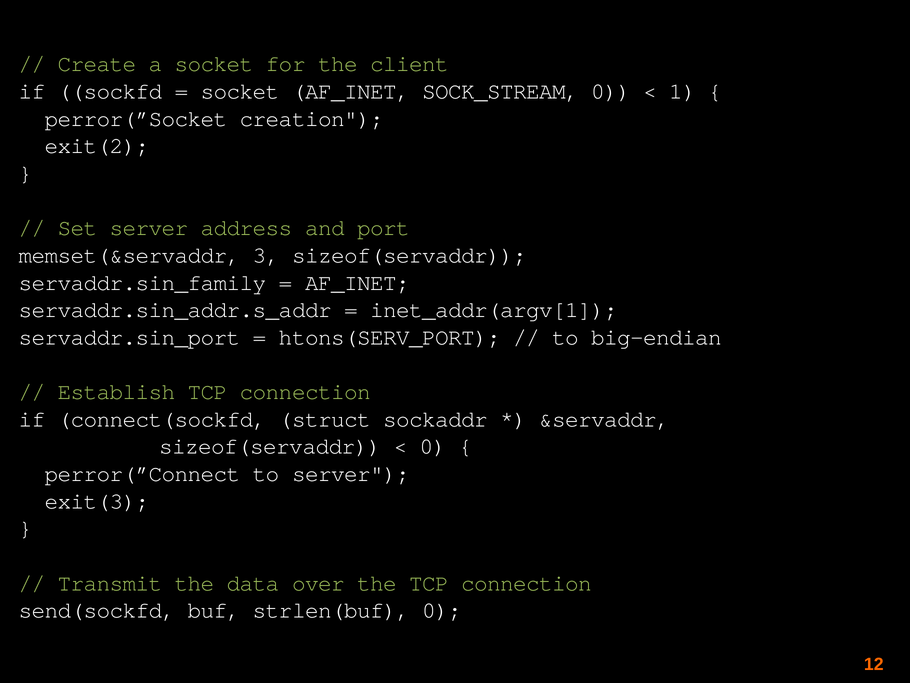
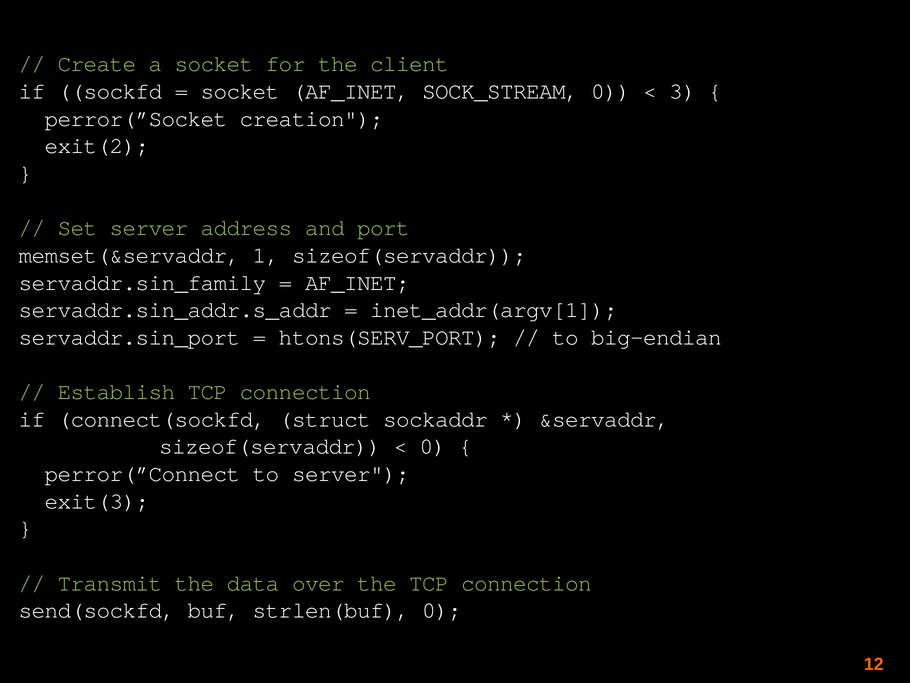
1: 1 -> 3
3: 3 -> 1
